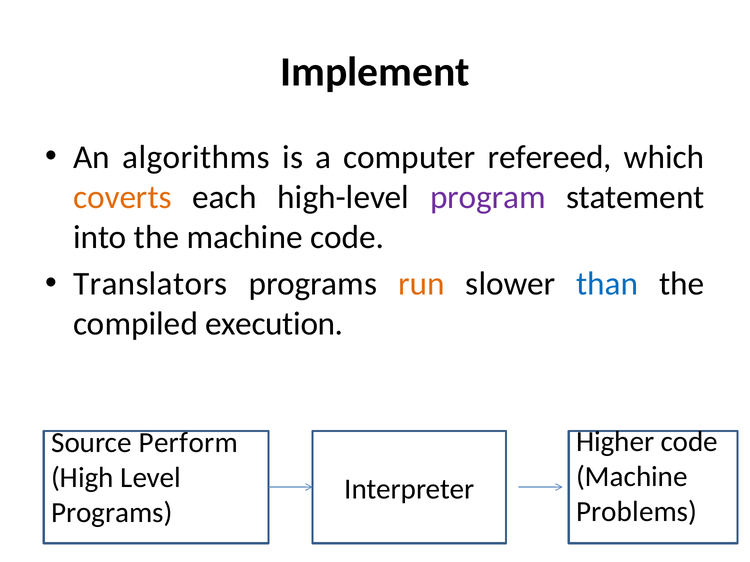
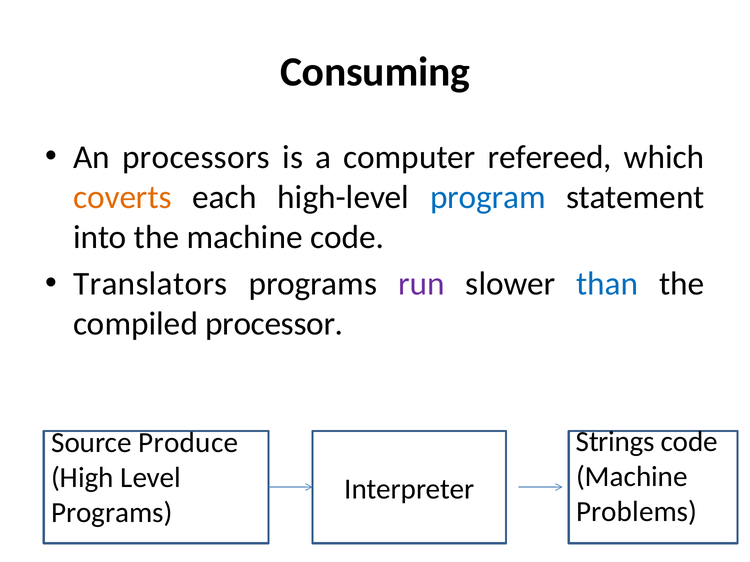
Implement: Implement -> Consuming
algorithms: algorithms -> processors
program colour: purple -> blue
run colour: orange -> purple
execution: execution -> processor
Higher: Higher -> Strings
Perform: Perform -> Produce
